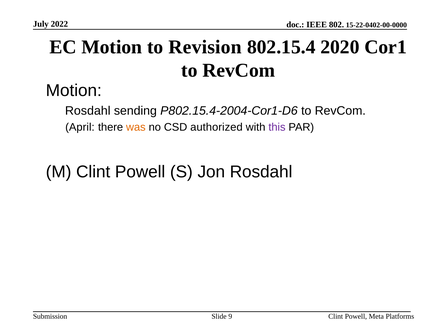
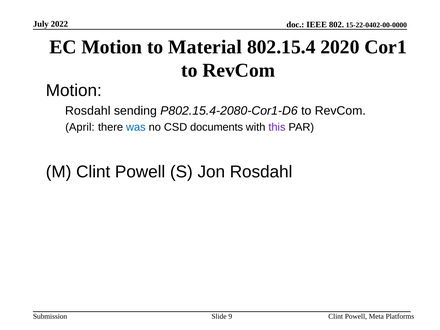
Revision: Revision -> Material
P802.15.4-2004-Cor1-D6: P802.15.4-2004-Cor1-D6 -> P802.15.4-2080-Cor1-D6
was colour: orange -> blue
authorized: authorized -> documents
